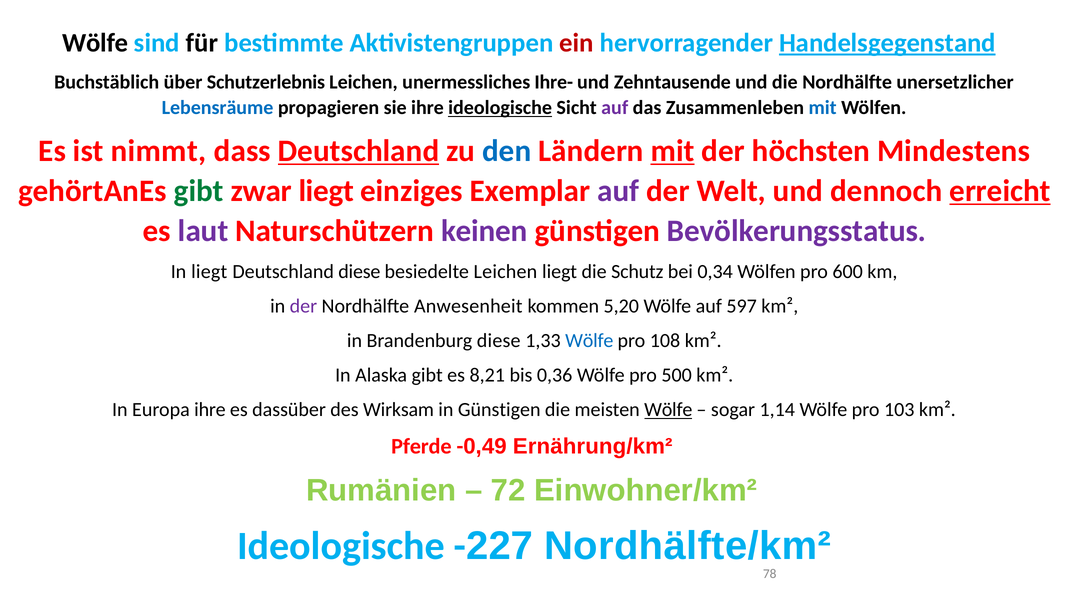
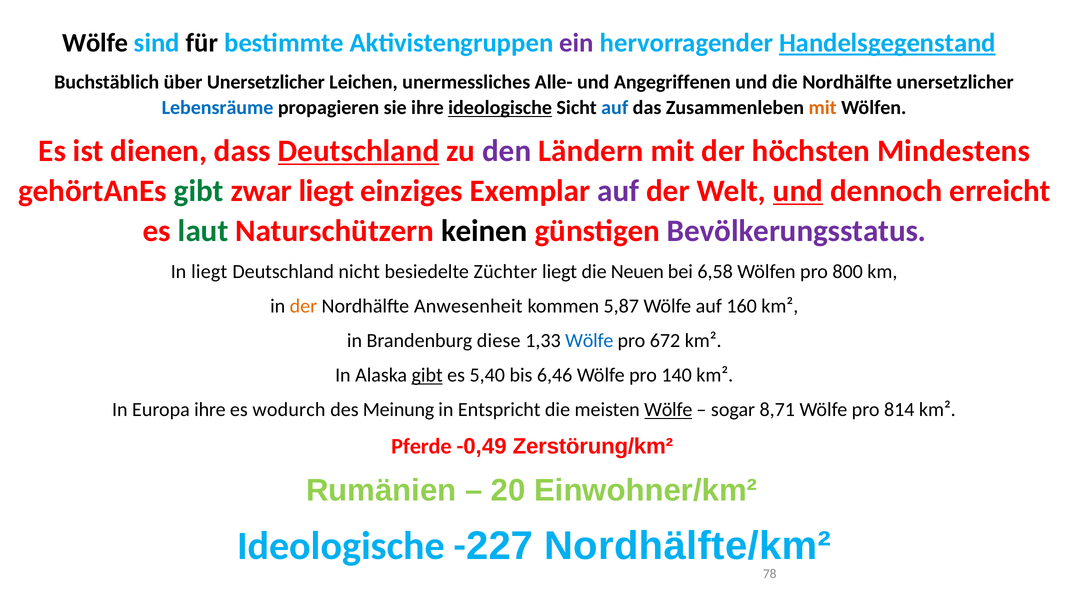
ein colour: red -> purple
über Schutzerlebnis: Schutzerlebnis -> Unersetzlicher
Ihre-: Ihre- -> Alle-
Zehntausende: Zehntausende -> Angegriffenen
auf at (615, 108) colour: purple -> blue
mit at (823, 108) colour: blue -> orange
nimmt: nimmt -> dienen
den colour: blue -> purple
mit at (673, 151) underline: present -> none
und at (798, 191) underline: none -> present
erreicht underline: present -> none
laut colour: purple -> green
keinen colour: purple -> black
Deutschland diese: diese -> nicht
besiedelte Leichen: Leichen -> Züchter
Schutz: Schutz -> Neuen
0,34: 0,34 -> 6,58
600: 600 -> 800
der at (303, 306) colour: purple -> orange
5,20: 5,20 -> 5,87
597: 597 -> 160
108: 108 -> 672
gibt at (427, 375) underline: none -> present
8,21: 8,21 -> 5,40
0,36: 0,36 -> 6,46
500: 500 -> 140
dassüber: dassüber -> wodurch
Wirksam: Wirksam -> Meinung
in Günstigen: Günstigen -> Entspricht
1,14: 1,14 -> 8,71
103: 103 -> 814
Ernährung/km²: Ernährung/km² -> Zerstörung/km²
72: 72 -> 20
